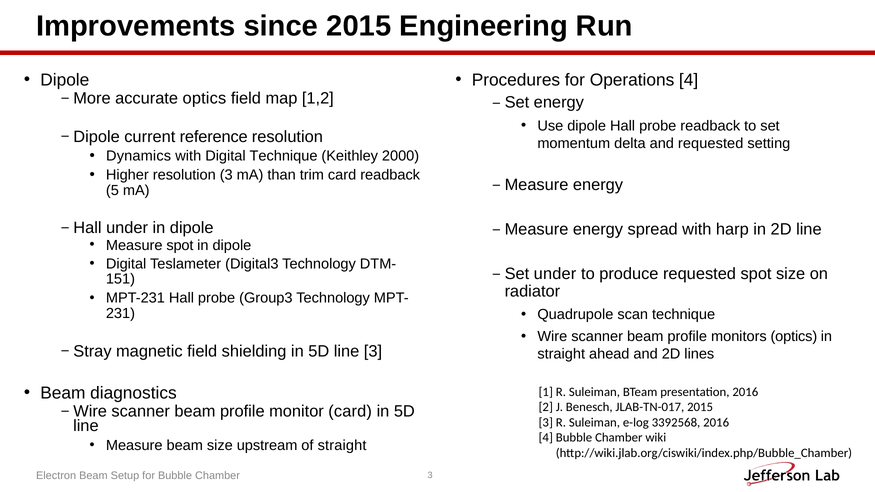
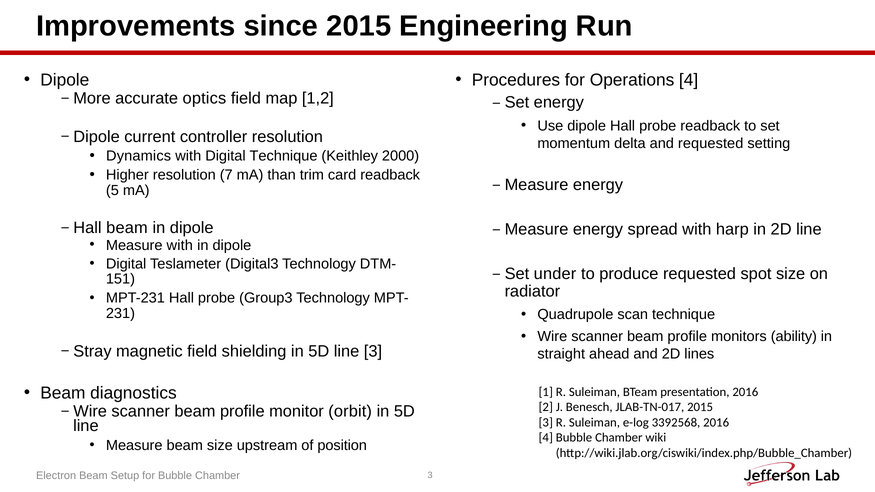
reference: reference -> controller
resolution 3: 3 -> 7
under at (127, 228): under -> beam
Measure spot: spot -> with
monitors optics: optics -> ability
monitor card: card -> orbit
of straight: straight -> position
